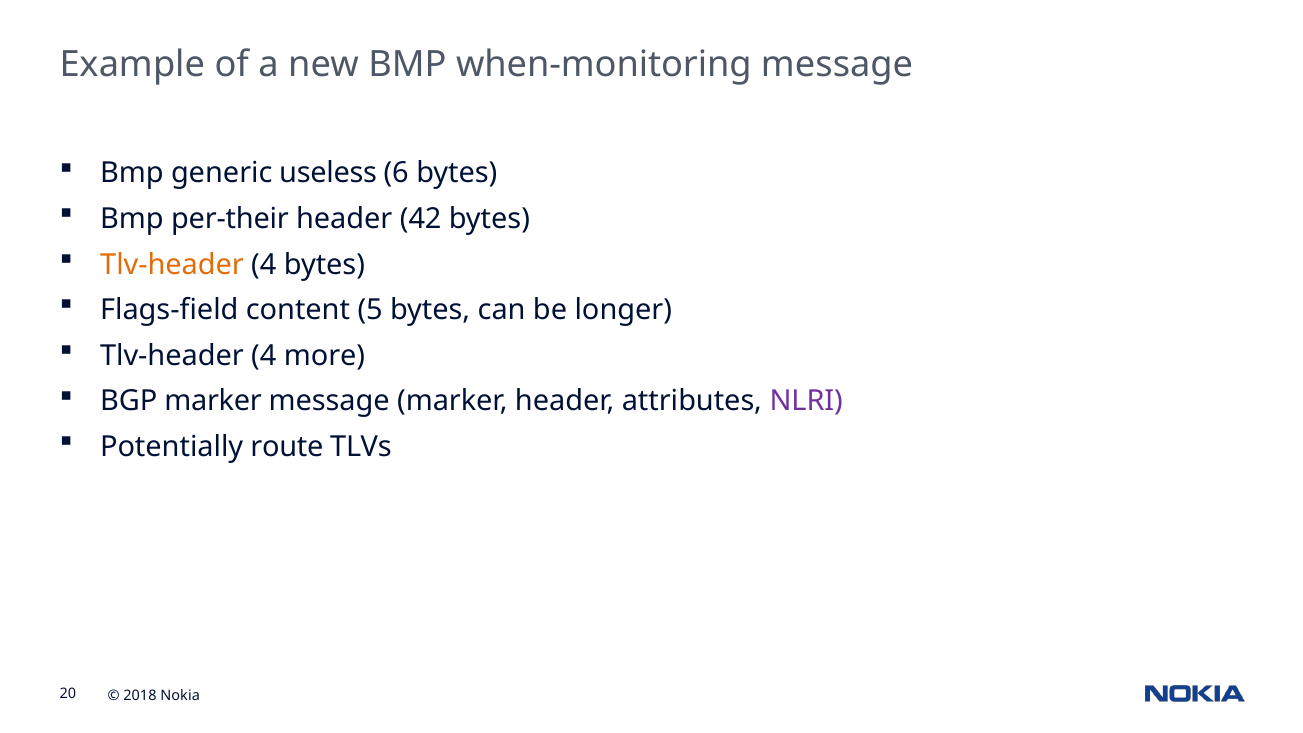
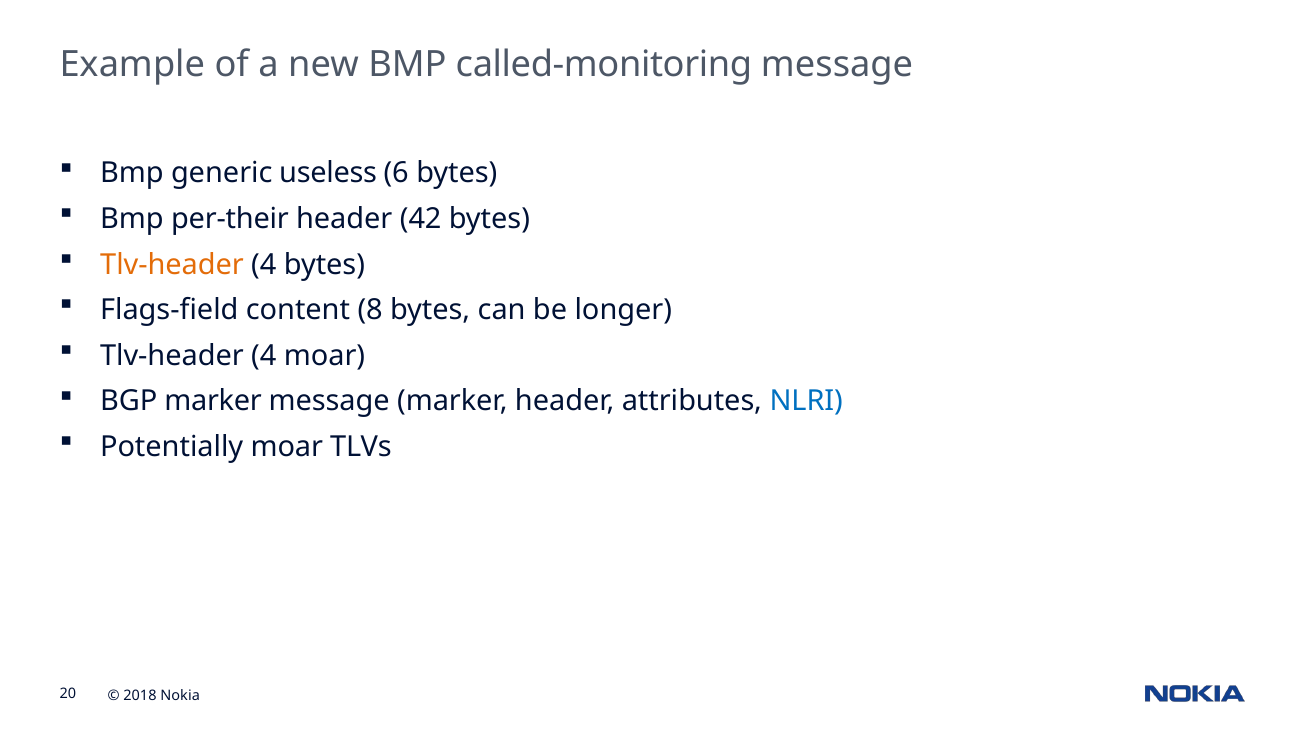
when-monitoring: when-monitoring -> called-monitoring
5: 5 -> 8
4 more: more -> moar
NLRI colour: purple -> blue
Potentially route: route -> moar
